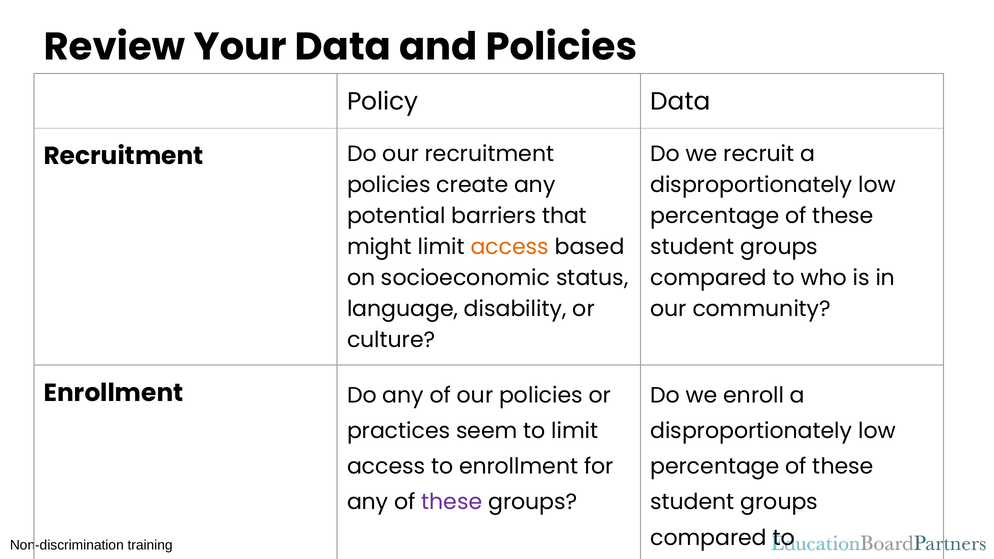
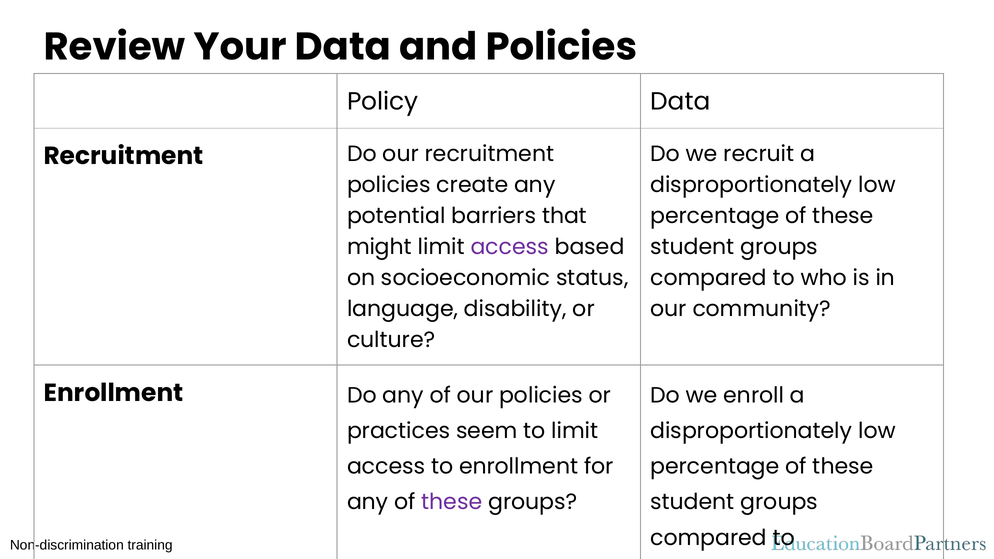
access at (510, 247) colour: orange -> purple
